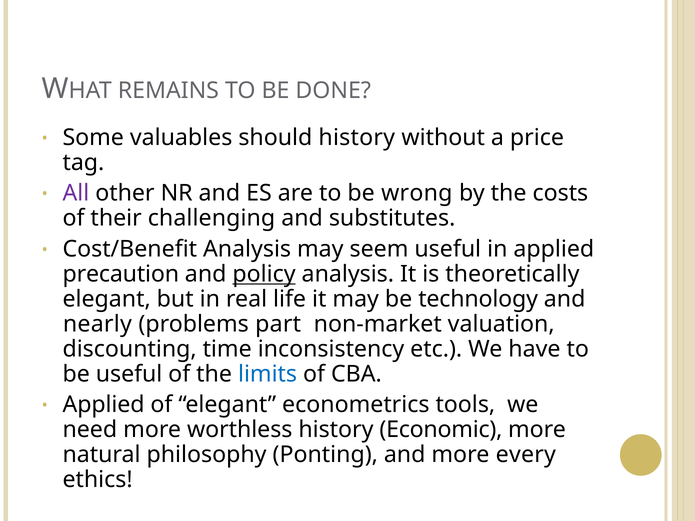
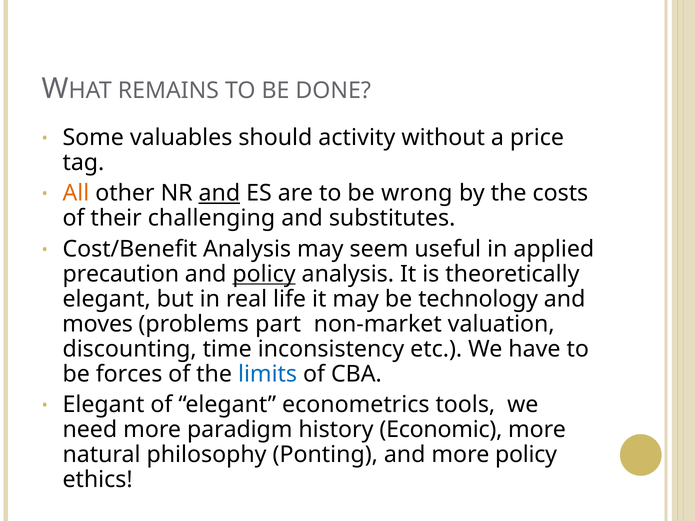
should history: history -> activity
All colour: purple -> orange
and at (219, 193) underline: none -> present
nearly: nearly -> moves
be useful: useful -> forces
Applied at (104, 405): Applied -> Elegant
worthless: worthless -> paradigm
more every: every -> policy
